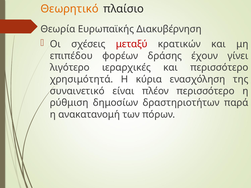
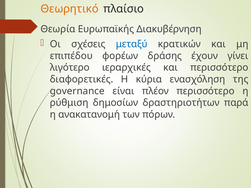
μεταξύ colour: red -> blue
χρησιμότητά: χρησιμότητά -> διαφορετικές
συναινετικό: συναινετικό -> governance
